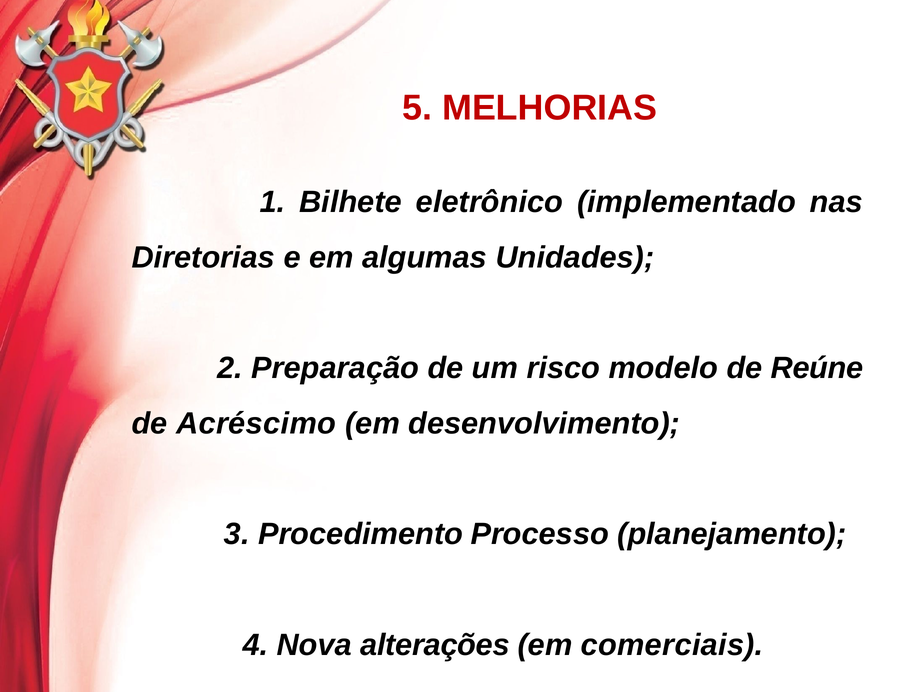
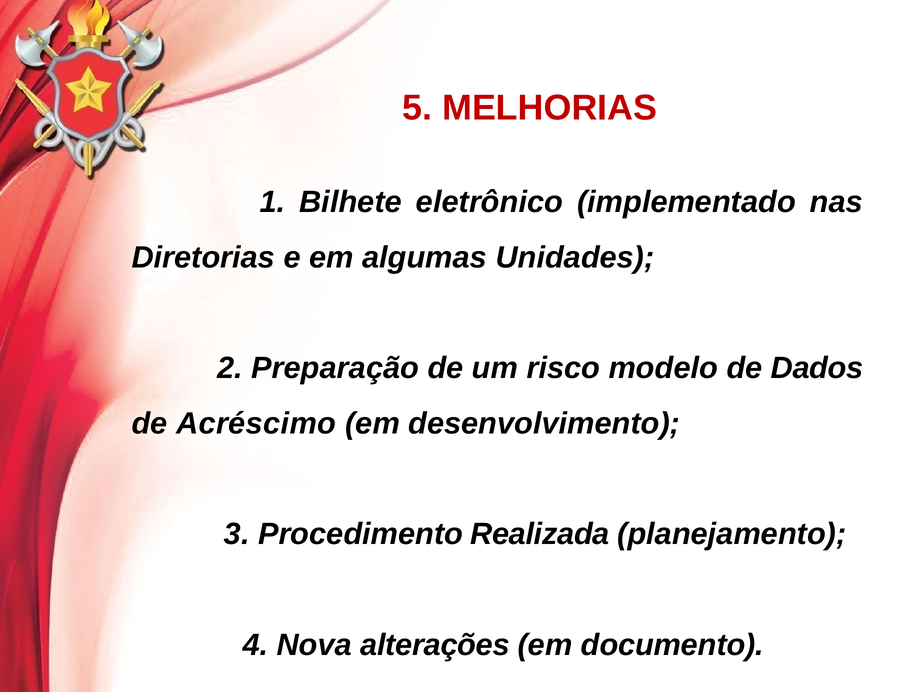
Reúne: Reúne -> Dados
Processo: Processo -> Realizada
comerciais: comerciais -> documento
